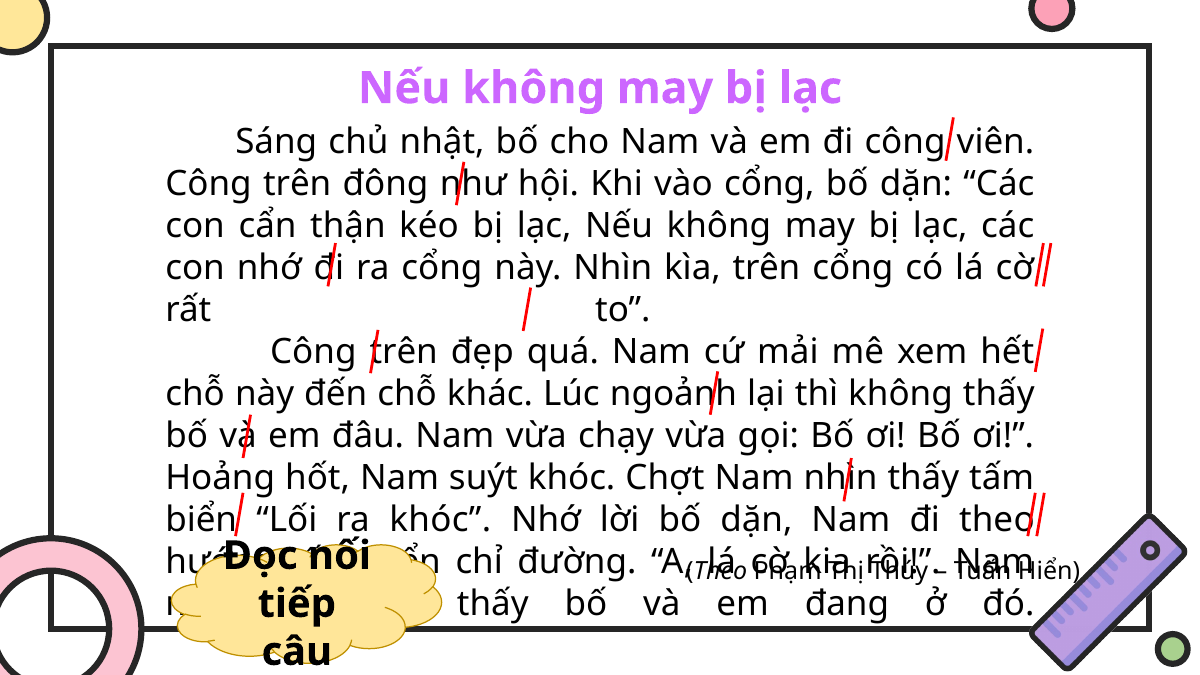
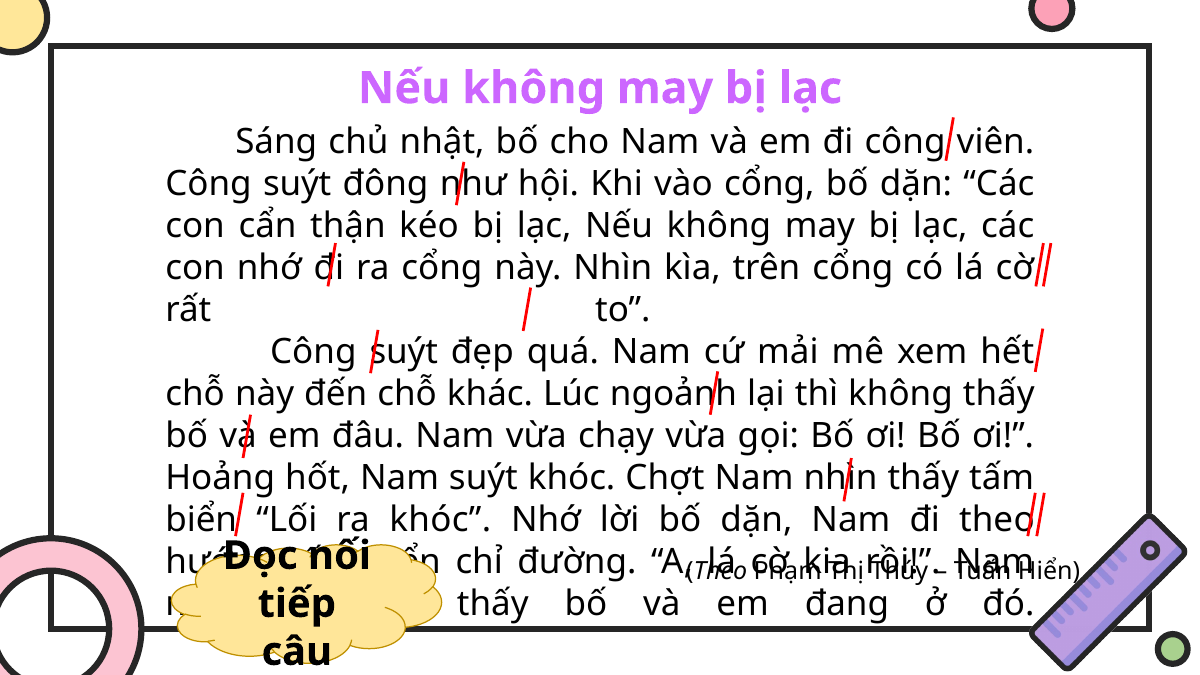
trên at (297, 184): trên -> suýt
trên at (404, 352): trên -> suýt
